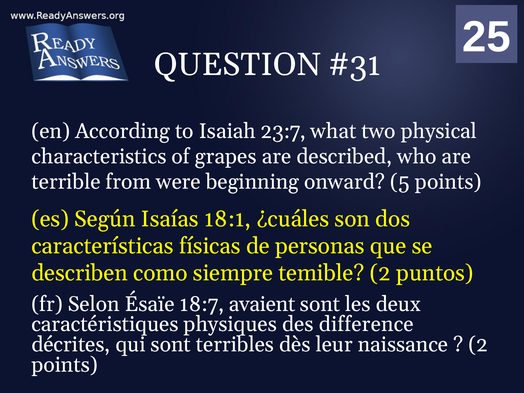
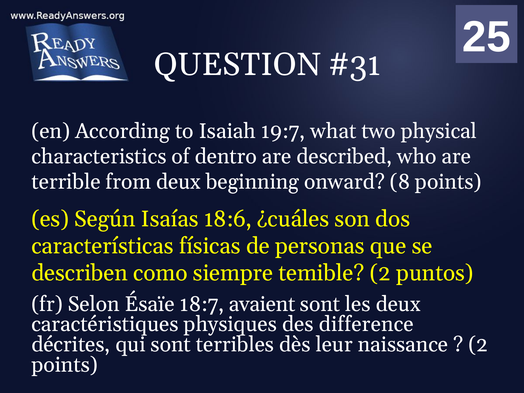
23:7: 23:7 -> 19:7
grapes: grapes -> dentro
from were: were -> deux
5: 5 -> 8
18:1: 18:1 -> 18:6
